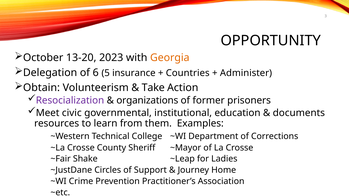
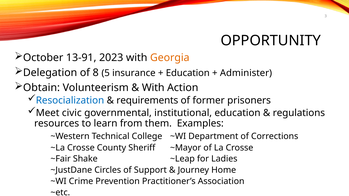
13-20: 13-20 -> 13-91
6: 6 -> 8
Countries at (188, 73): Countries -> Education
Take at (153, 88): Take -> With
Resocialization colour: purple -> blue
organizations: organizations -> requirements
documents: documents -> regulations
